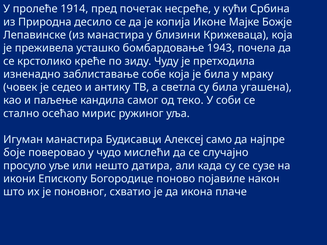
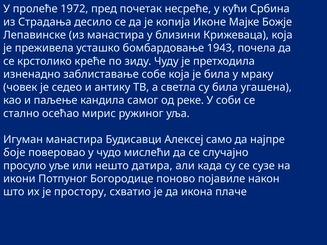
1914: 1914 -> 1972
Природна: Природна -> Страдања
теко: теко -> реке
Епископу: Епископу -> Потпуног
поновног: поновног -> простору
